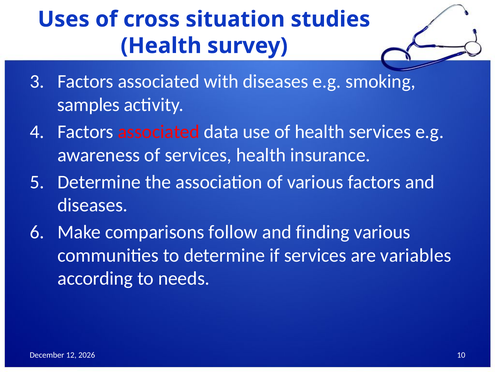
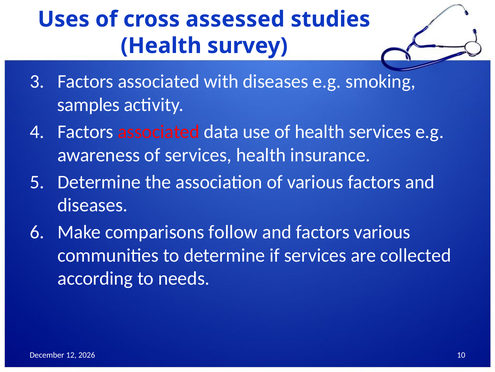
situation: situation -> assessed
and finding: finding -> factors
variables: variables -> collected
